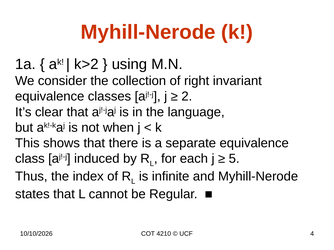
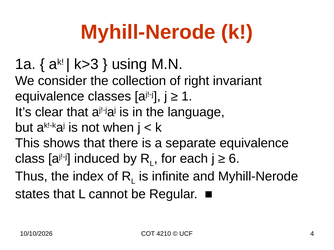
k>2: k>2 -> k>3
2: 2 -> 1
5: 5 -> 6
